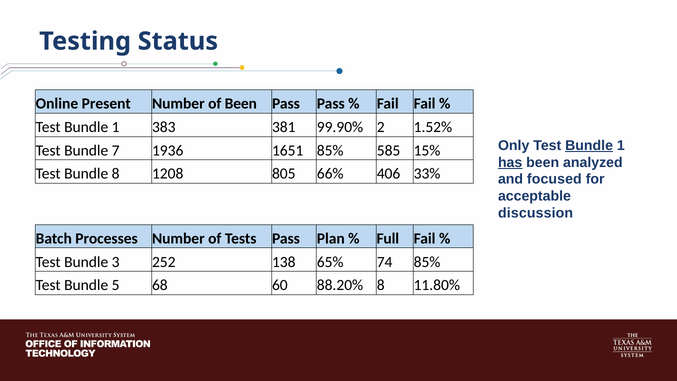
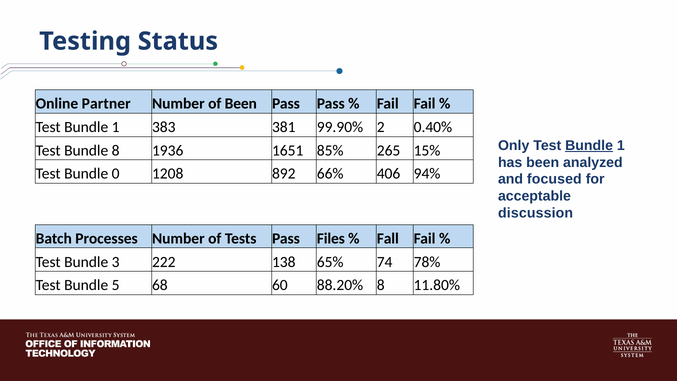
Present: Present -> Partner
1.52%: 1.52% -> 0.40%
Bundle 7: 7 -> 8
585: 585 -> 265
has underline: present -> none
Bundle 8: 8 -> 0
805: 805 -> 892
33%: 33% -> 94%
Plan: Plan -> Files
Full: Full -> Fall
252: 252 -> 222
74 85%: 85% -> 78%
